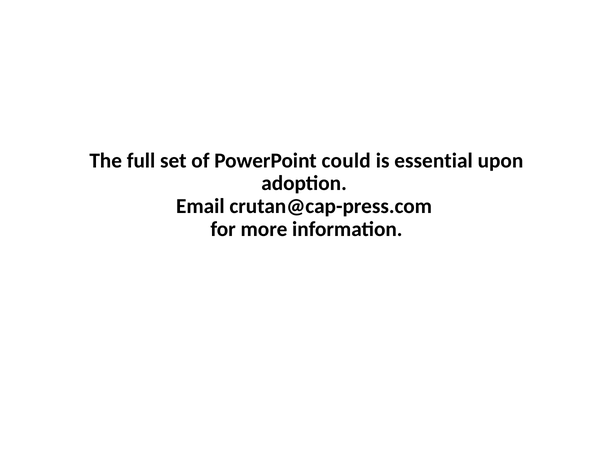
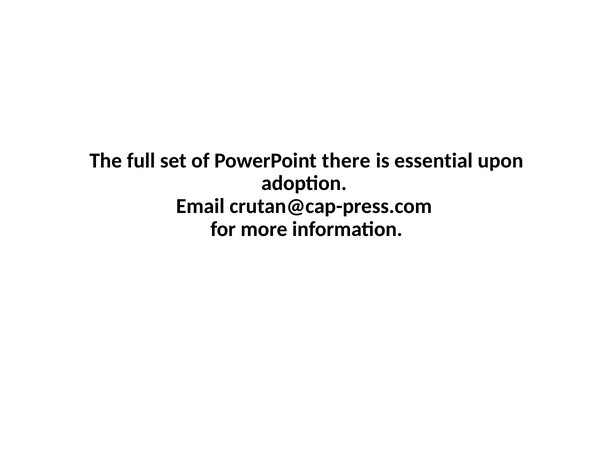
could: could -> there
